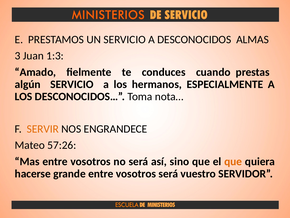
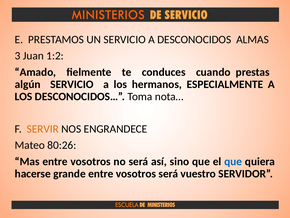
1:3: 1:3 -> 1:2
57:26: 57:26 -> 80:26
que at (233, 161) colour: orange -> blue
